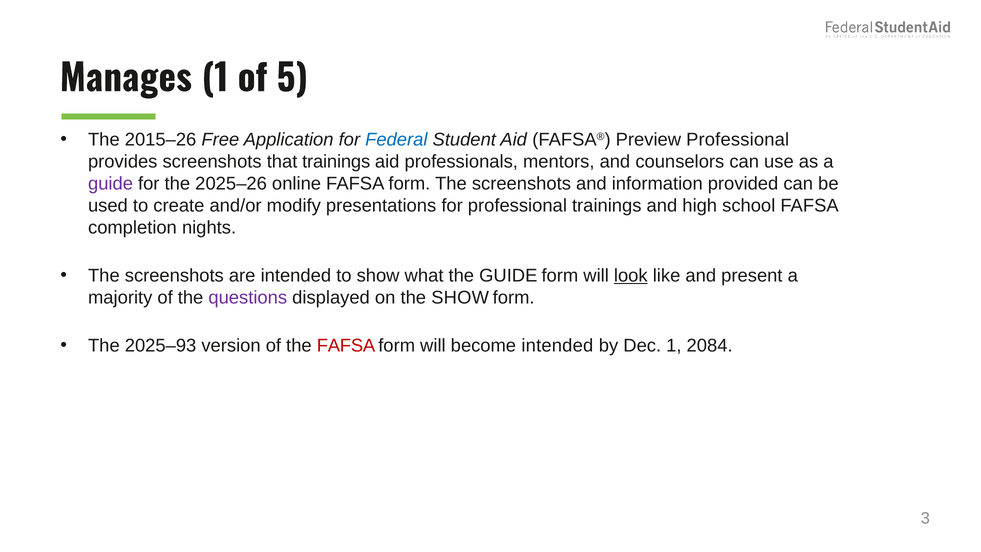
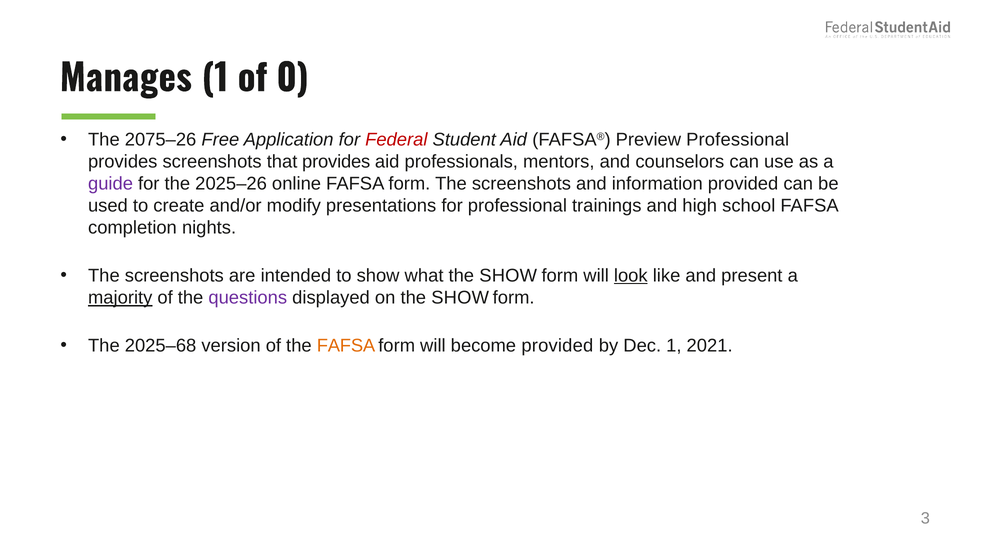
5: 5 -> 0
2015–26: 2015–26 -> 2075–26
Federal colour: blue -> red
that trainings: trainings -> provides
what the GUIDE: GUIDE -> SHOW
majority underline: none -> present
2025–93: 2025–93 -> 2025–68
FAFSA at (346, 346) colour: red -> orange
become intended: intended -> provided
2084: 2084 -> 2021
